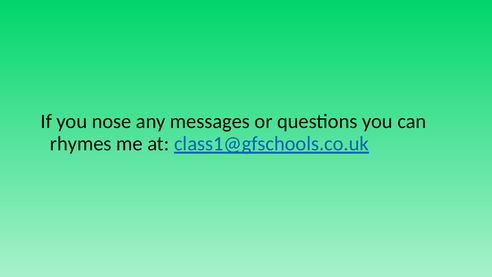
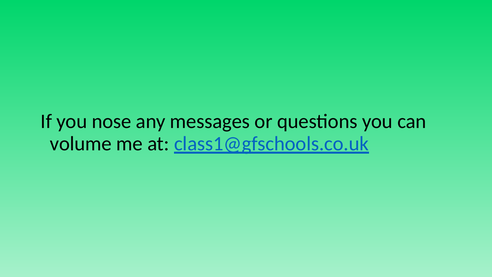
rhymes: rhymes -> volume
